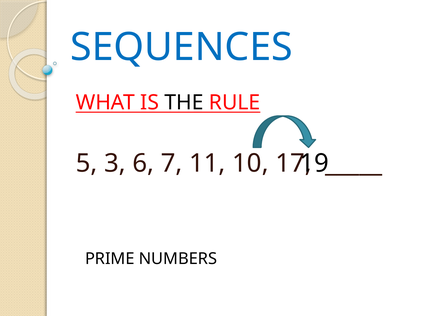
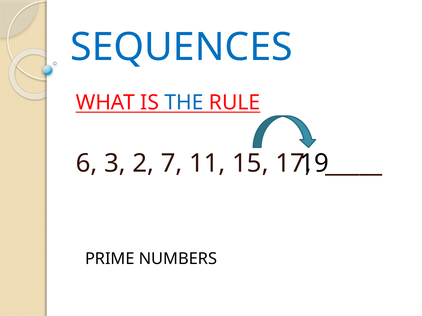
THE colour: black -> blue
5: 5 -> 6
6: 6 -> 2
10: 10 -> 15
